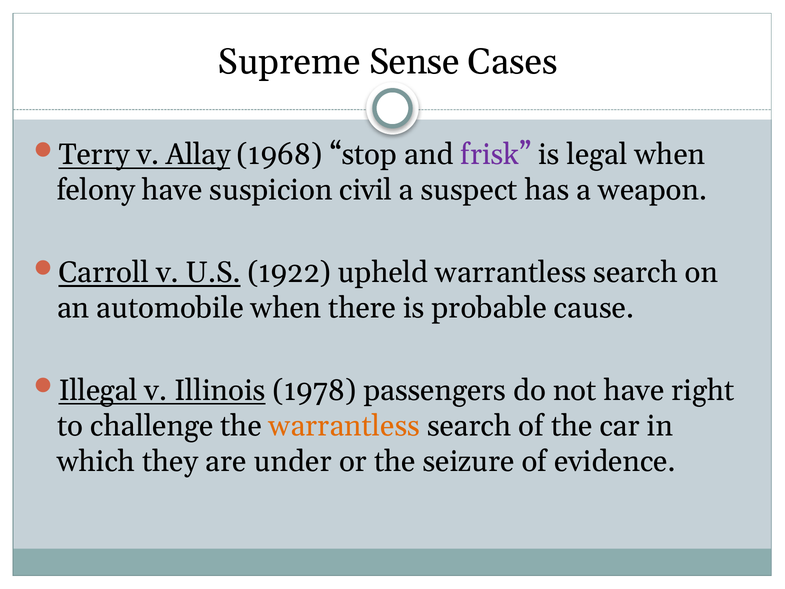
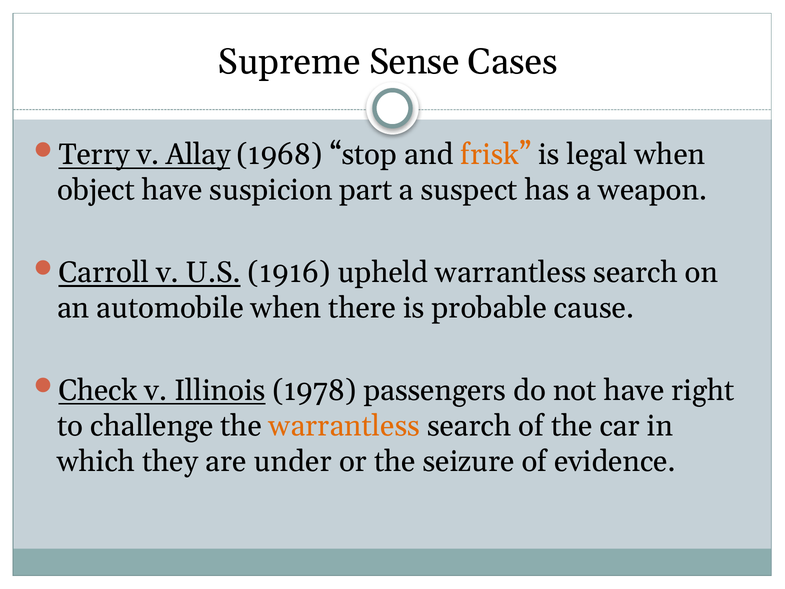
frisk colour: purple -> orange
felony: felony -> object
civil: civil -> part
1922: 1922 -> 1916
Illegal: Illegal -> Check
